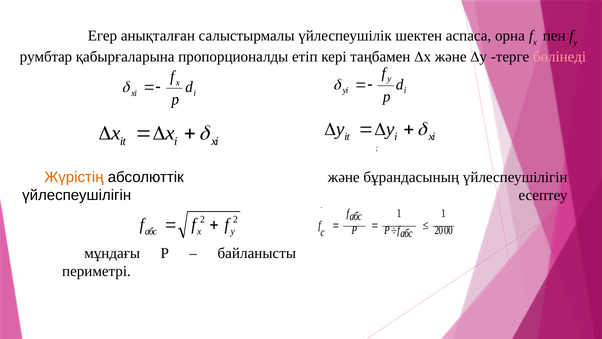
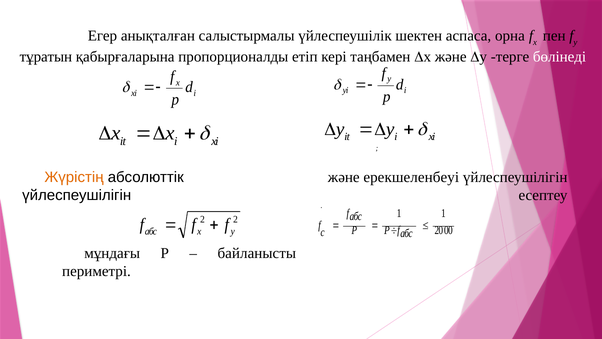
румбтар: румбтар -> тұратын
бөлінеді colour: pink -> white
бұрандасының: бұрандасының -> ерекшеленбеуі
